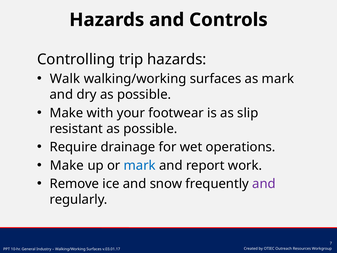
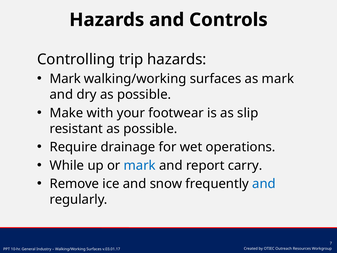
Walk at (65, 79): Walk -> Mark
Make at (67, 165): Make -> While
work: work -> carry
and at (264, 184) colour: purple -> blue
